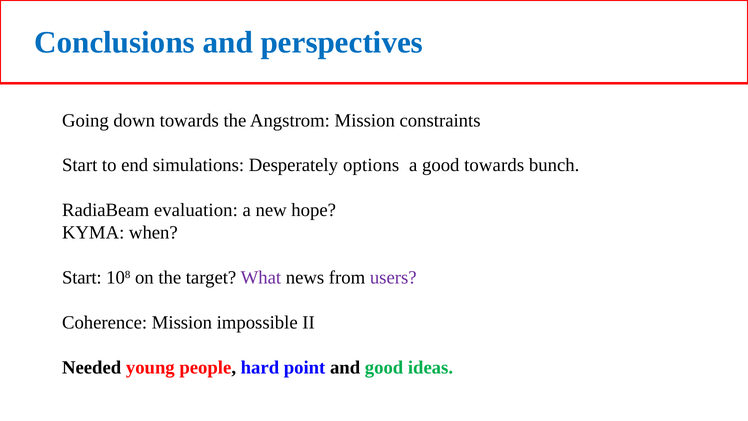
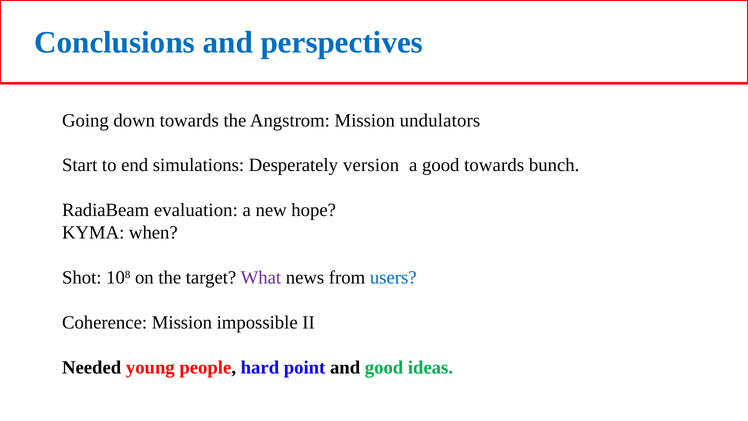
constraints: constraints -> undulators
options: options -> version
Start at (82, 277): Start -> Shot
users colour: purple -> blue
